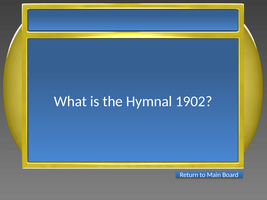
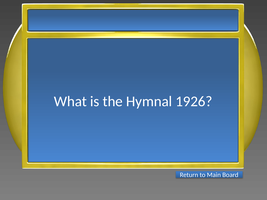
1902: 1902 -> 1926
